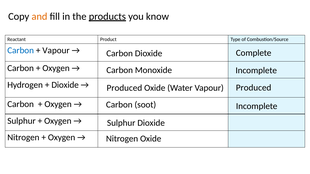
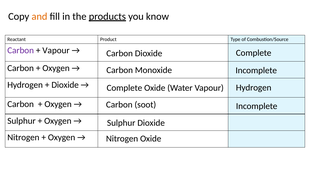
Carbon at (21, 51) colour: blue -> purple
Produced at (254, 88): Produced -> Hydrogen
Produced at (124, 88): Produced -> Complete
